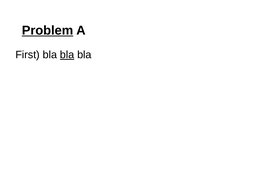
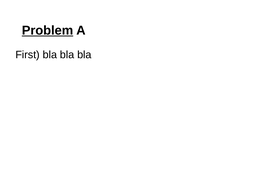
bla at (67, 55) underline: present -> none
